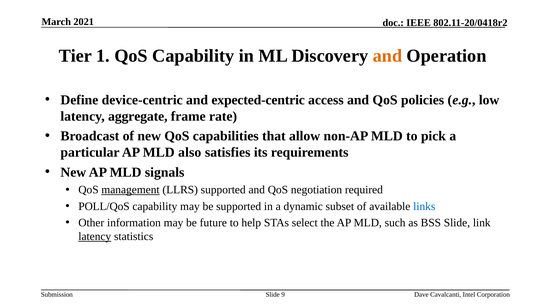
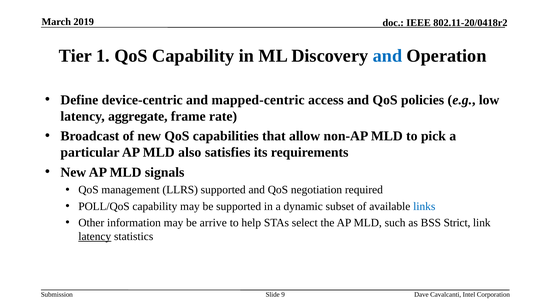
2021: 2021 -> 2019
and at (387, 56) colour: orange -> blue
expected-centric: expected-centric -> mapped-centric
management underline: present -> none
future: future -> arrive
BSS Slide: Slide -> Strict
